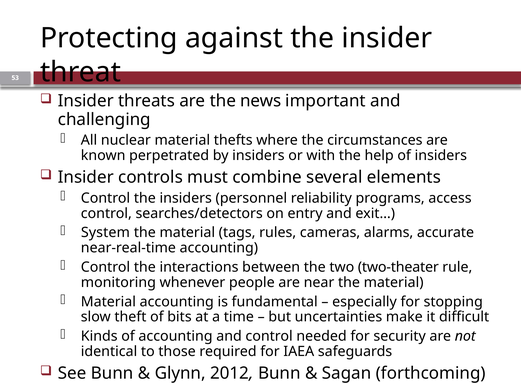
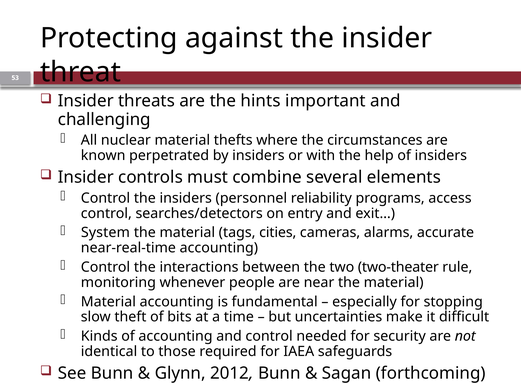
news: news -> hints
rules: rules -> cities
